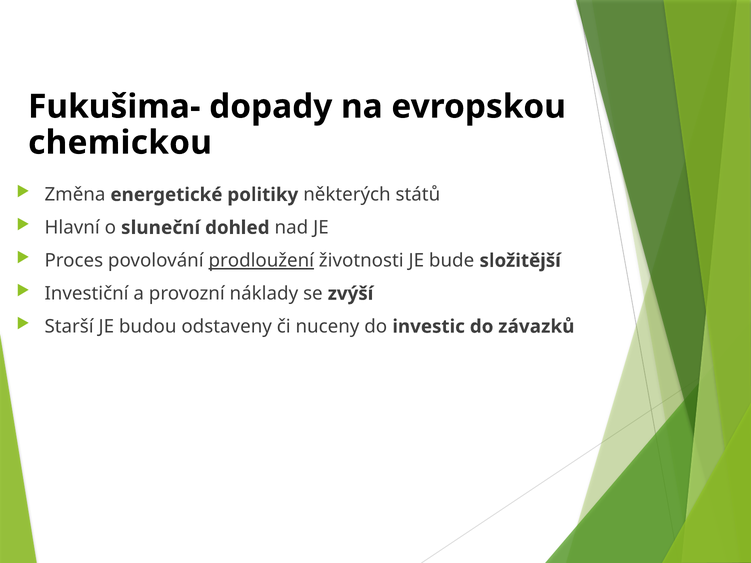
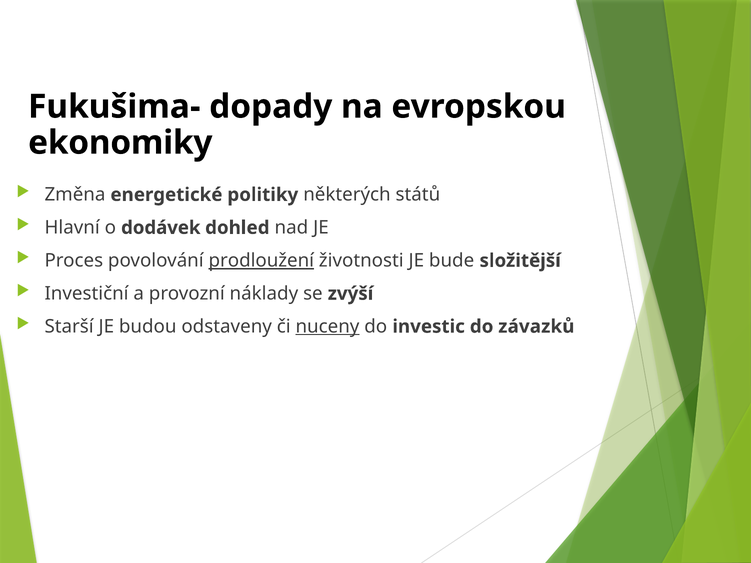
chemickou: chemickou -> ekonomiky
sluneční: sluneční -> dodávek
nuceny underline: none -> present
